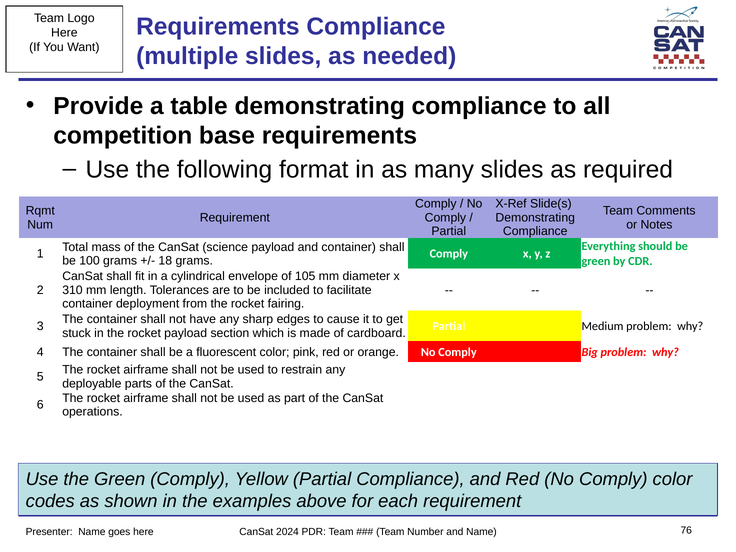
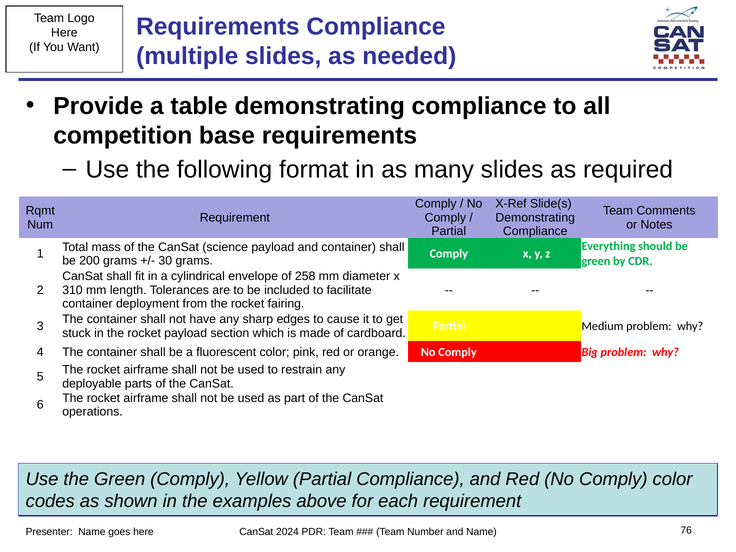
100: 100 -> 200
18: 18 -> 30
105: 105 -> 258
